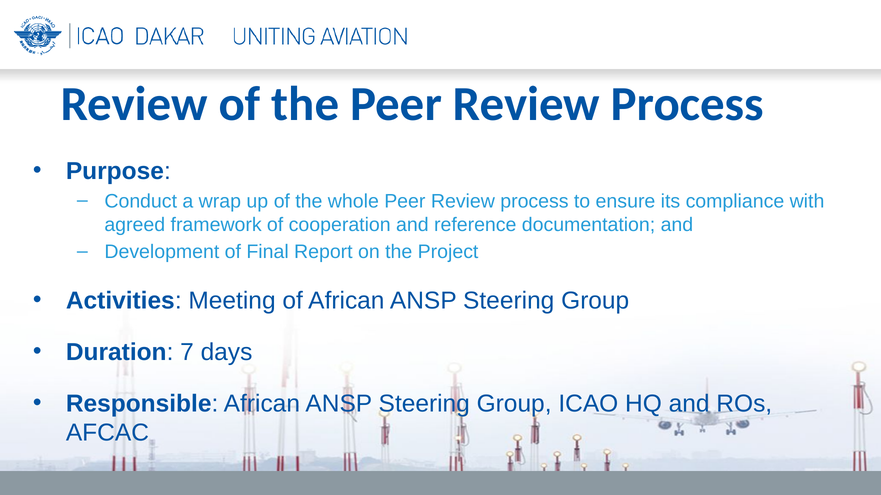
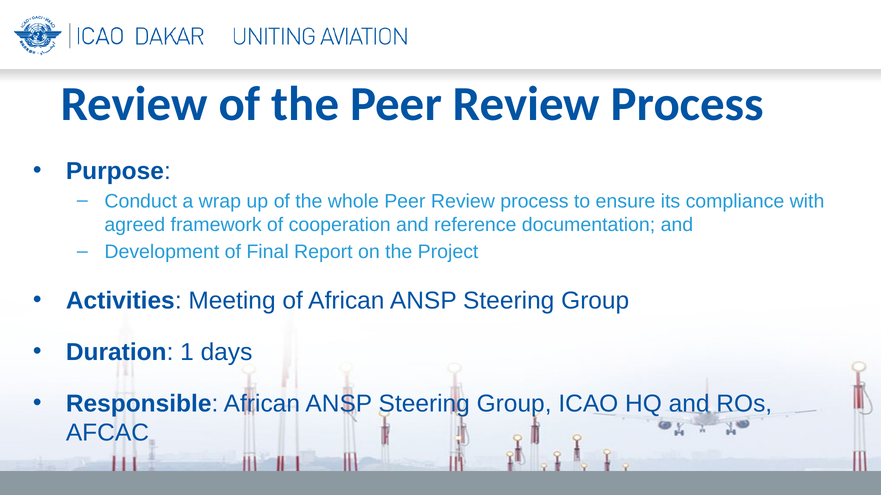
7: 7 -> 1
